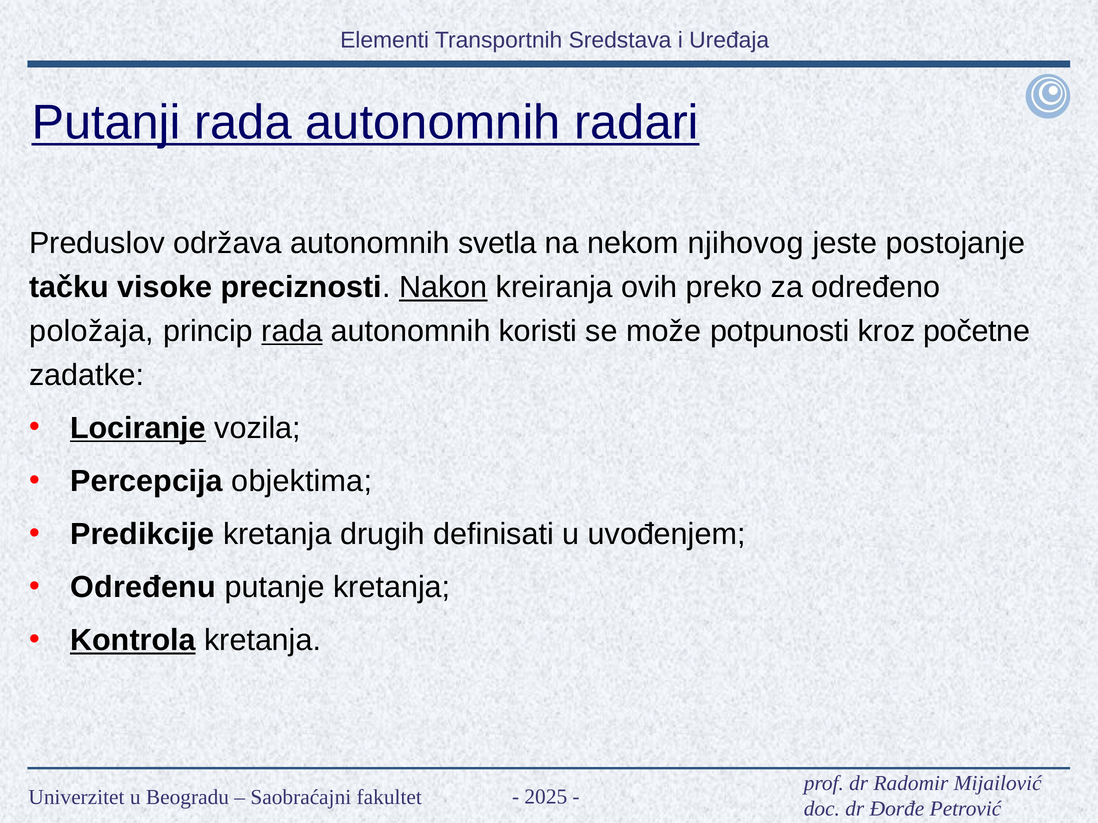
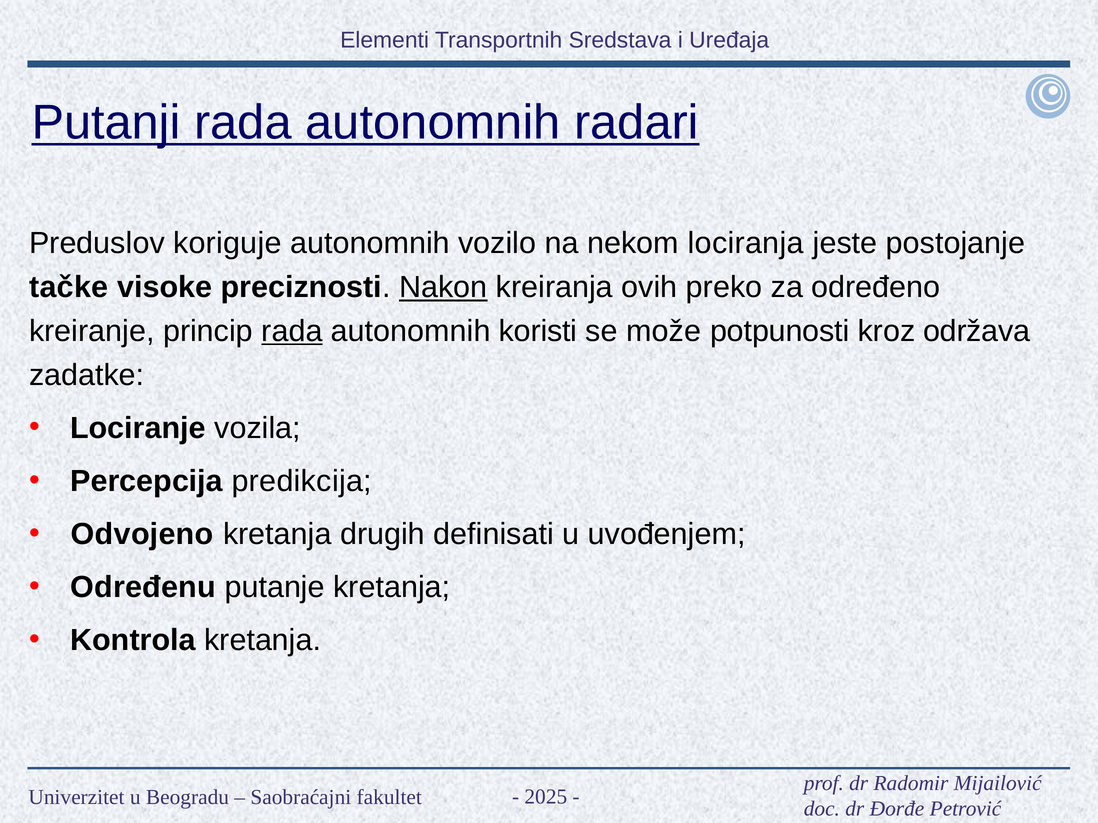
održava: održava -> koriguje
svetla: svetla -> vozilo
njihovog: njihovog -> lociranja
tačku: tačku -> tačke
položaja: položaja -> kreiranje
početne: početne -> održava
Lociranje underline: present -> none
objektima: objektima -> predikcija
Predikcije: Predikcije -> Odvojeno
Kontrola underline: present -> none
